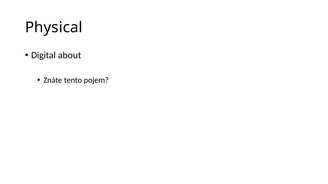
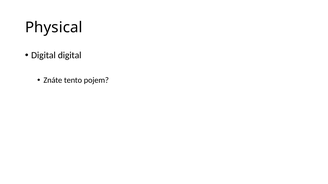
Digital about: about -> digital
